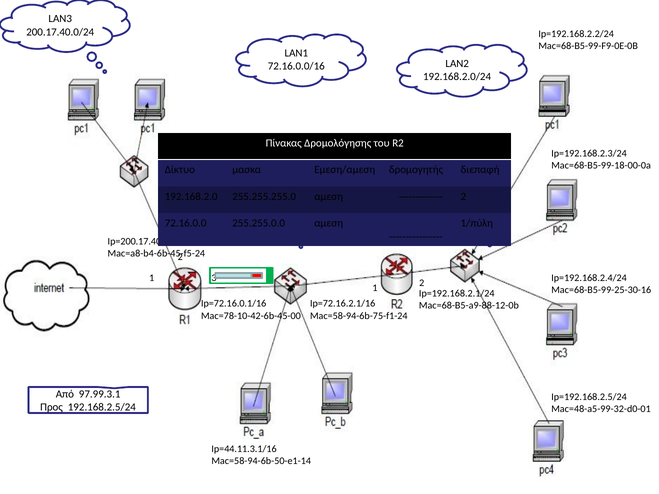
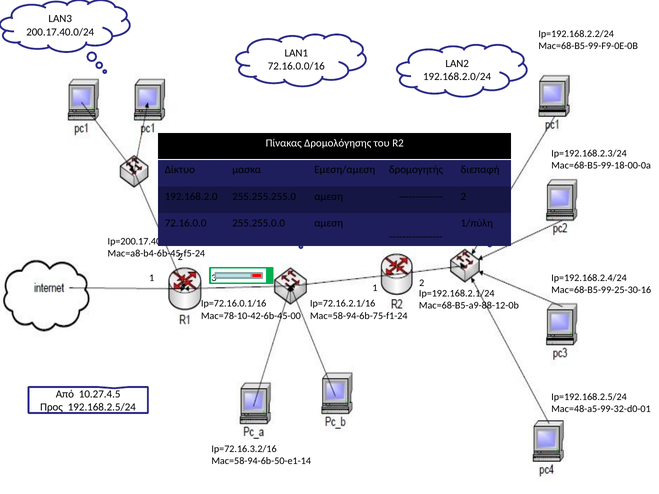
97.99.3.1: 97.99.3.1 -> 10.27.4.5
Ip=44.11.3.1/16: Ip=44.11.3.1/16 -> Ip=72.16.3.2/16
